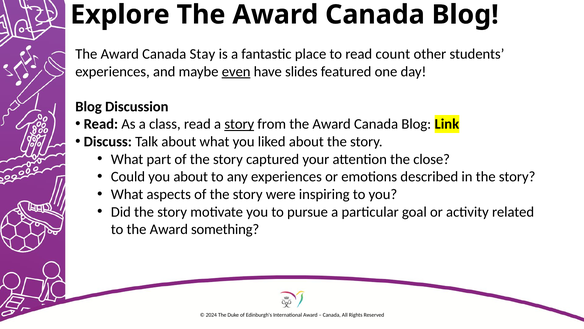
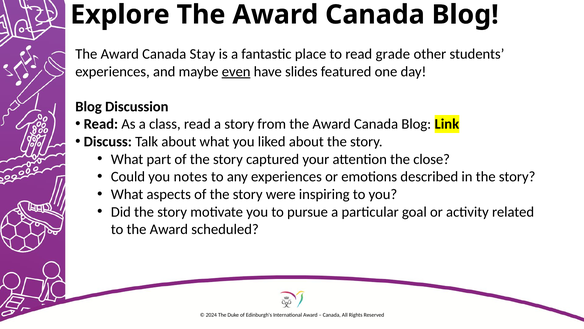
count: count -> grade
story at (239, 124) underline: present -> none
you about: about -> notes
something: something -> scheduled
